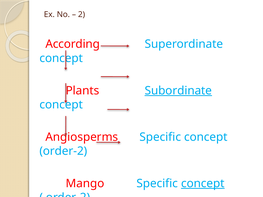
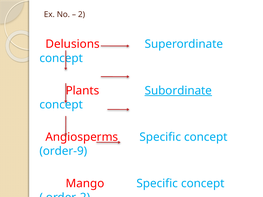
According: According -> Delusions
order-2 at (63, 151): order-2 -> order-9
concept at (203, 184) underline: present -> none
